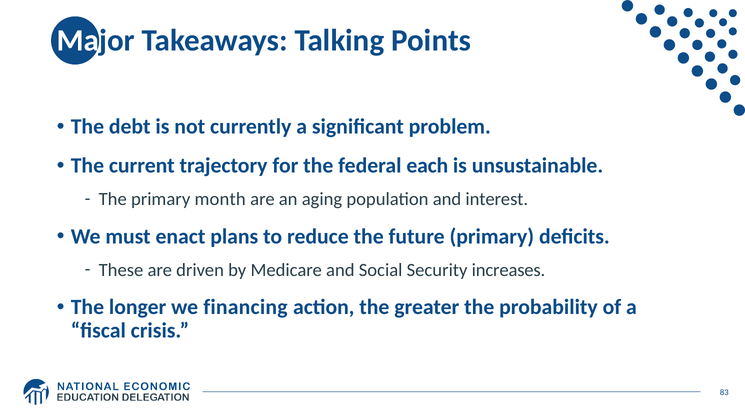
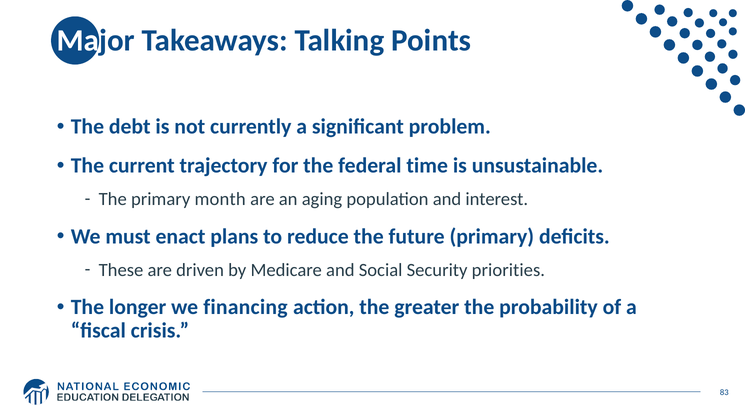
each: each -> time
increases: increases -> priorities
